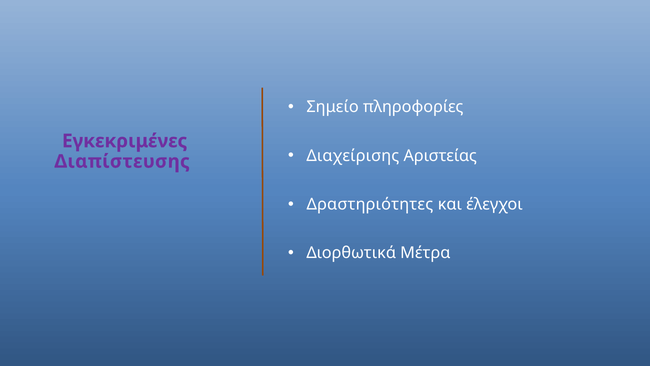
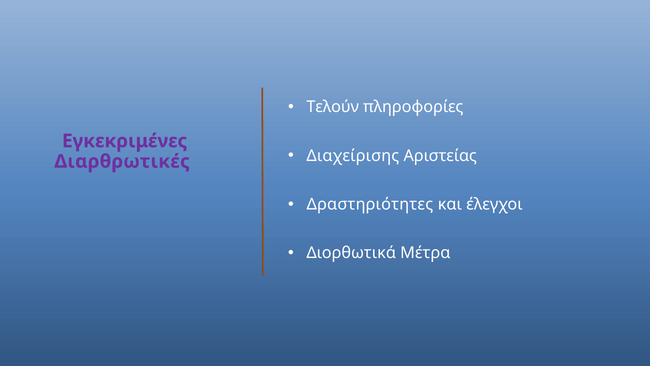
Σημείο: Σημείο -> Τελούν
Διαπίστευσης: Διαπίστευσης -> Διαρθρωτικές
